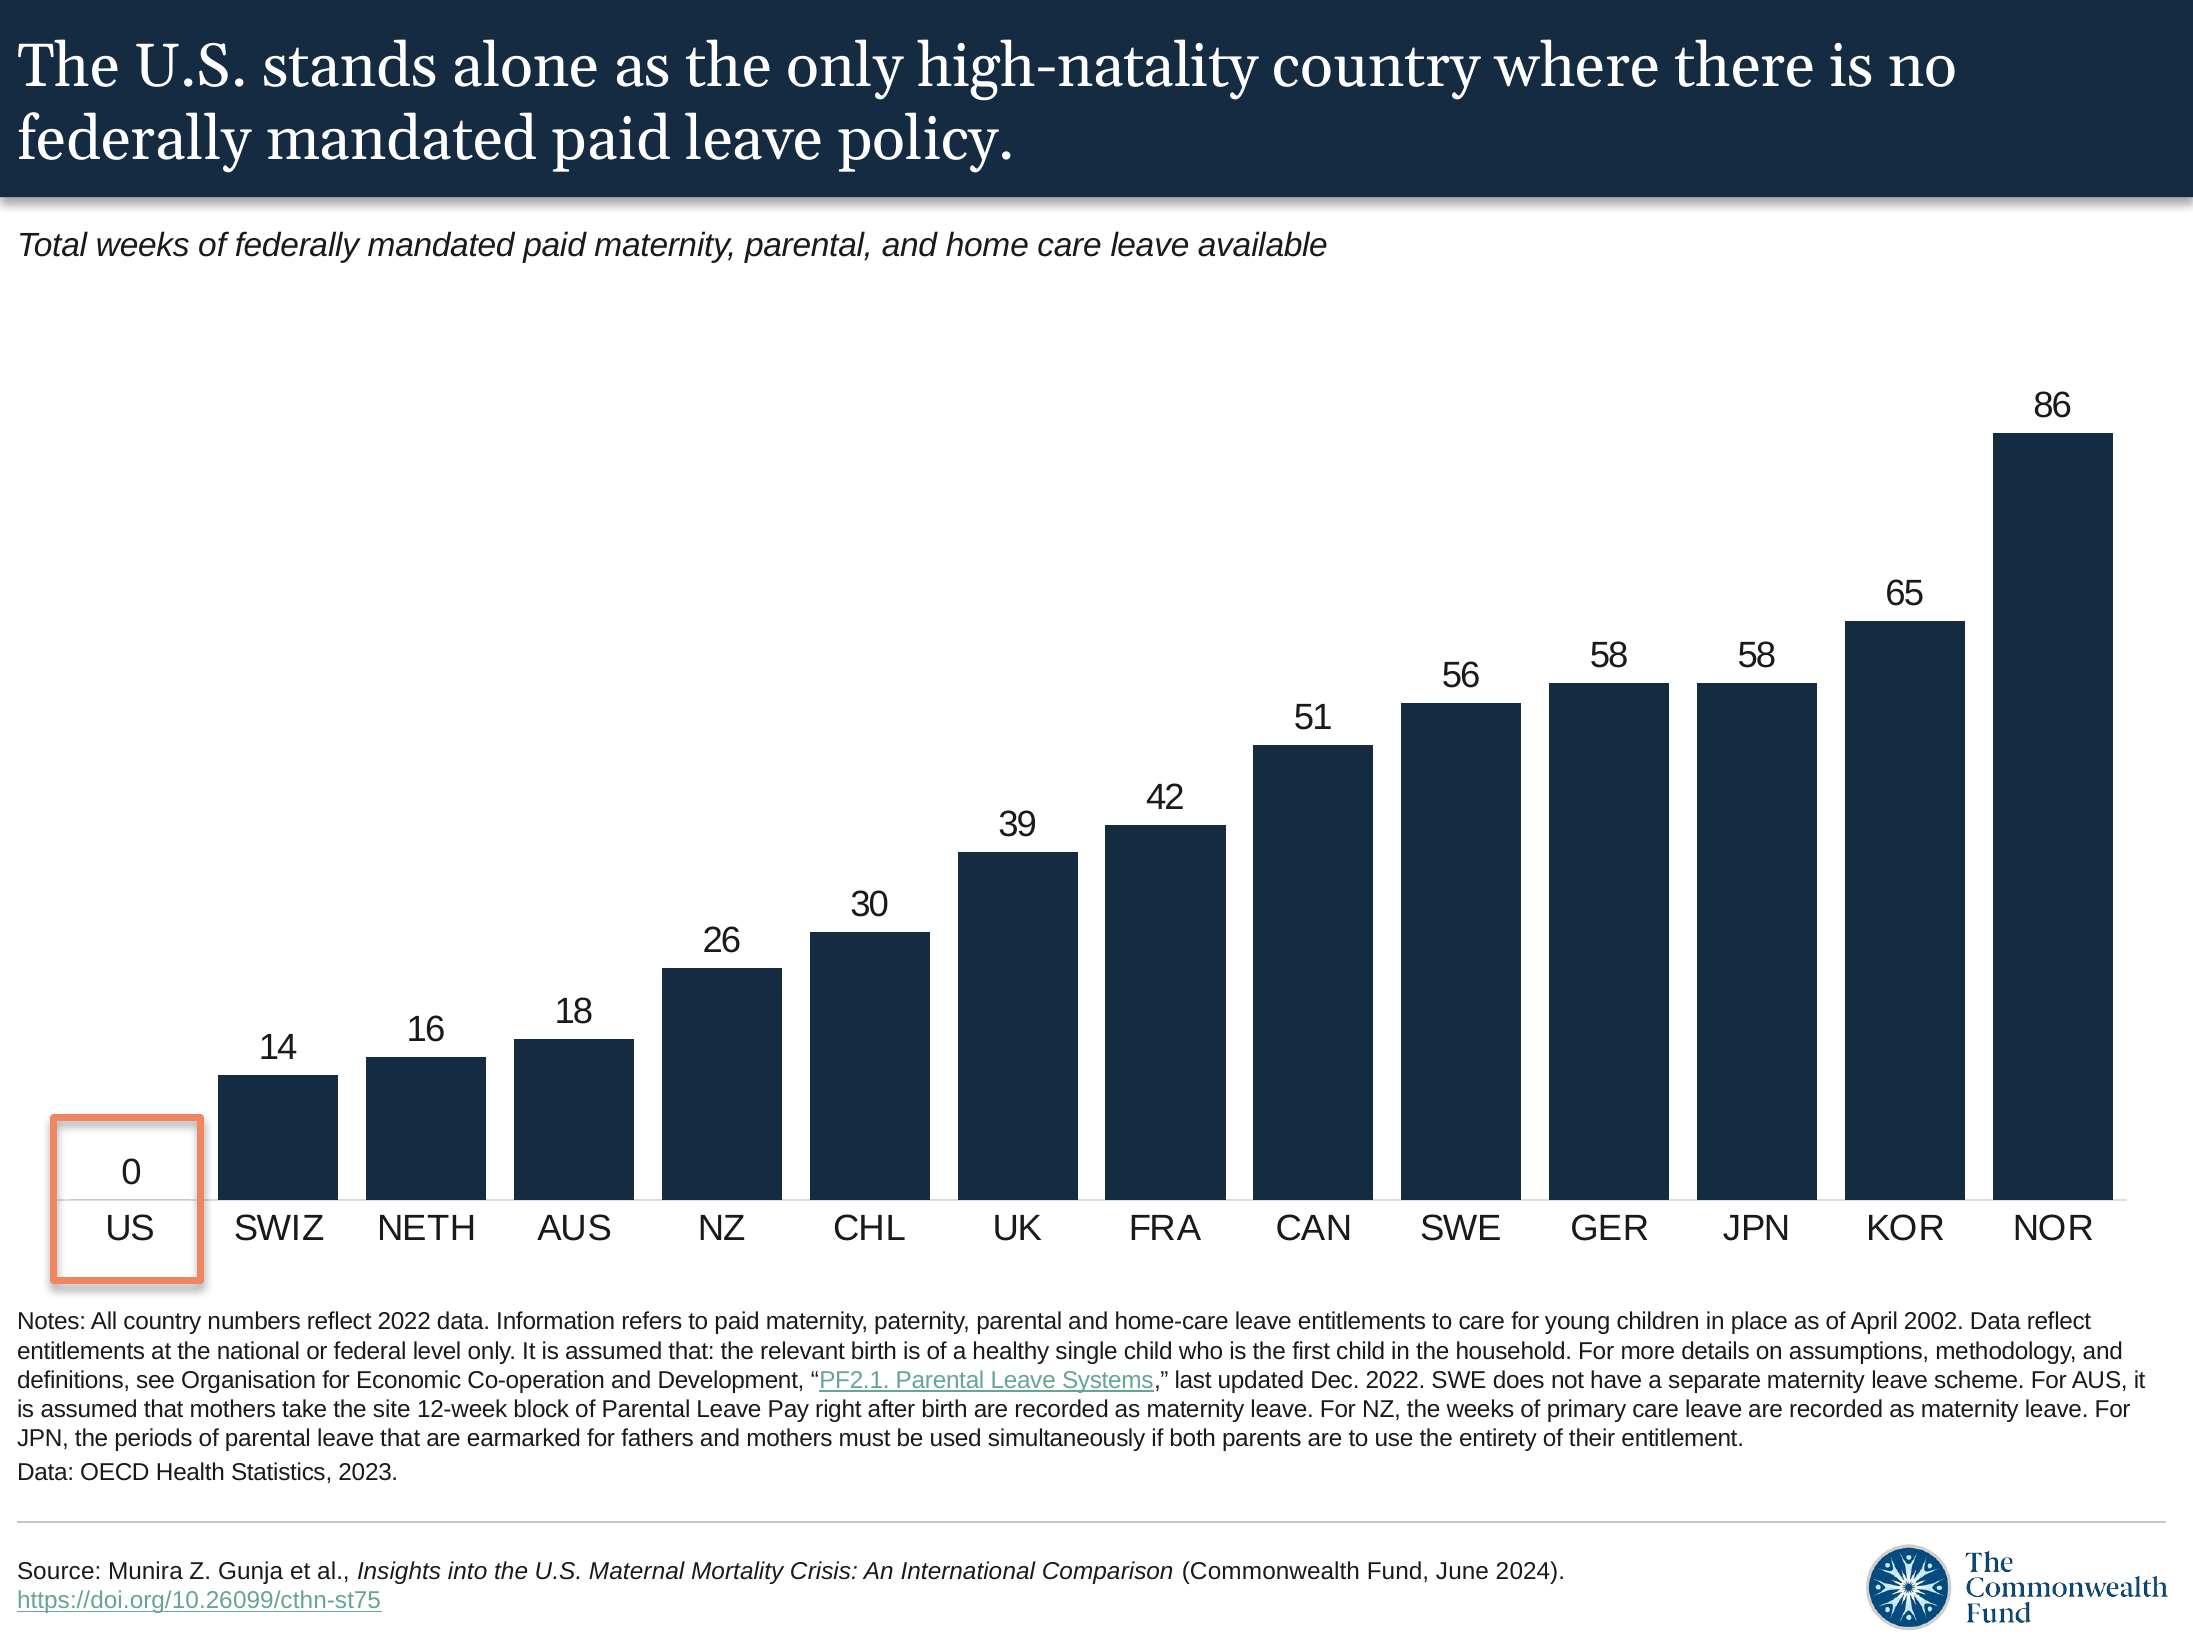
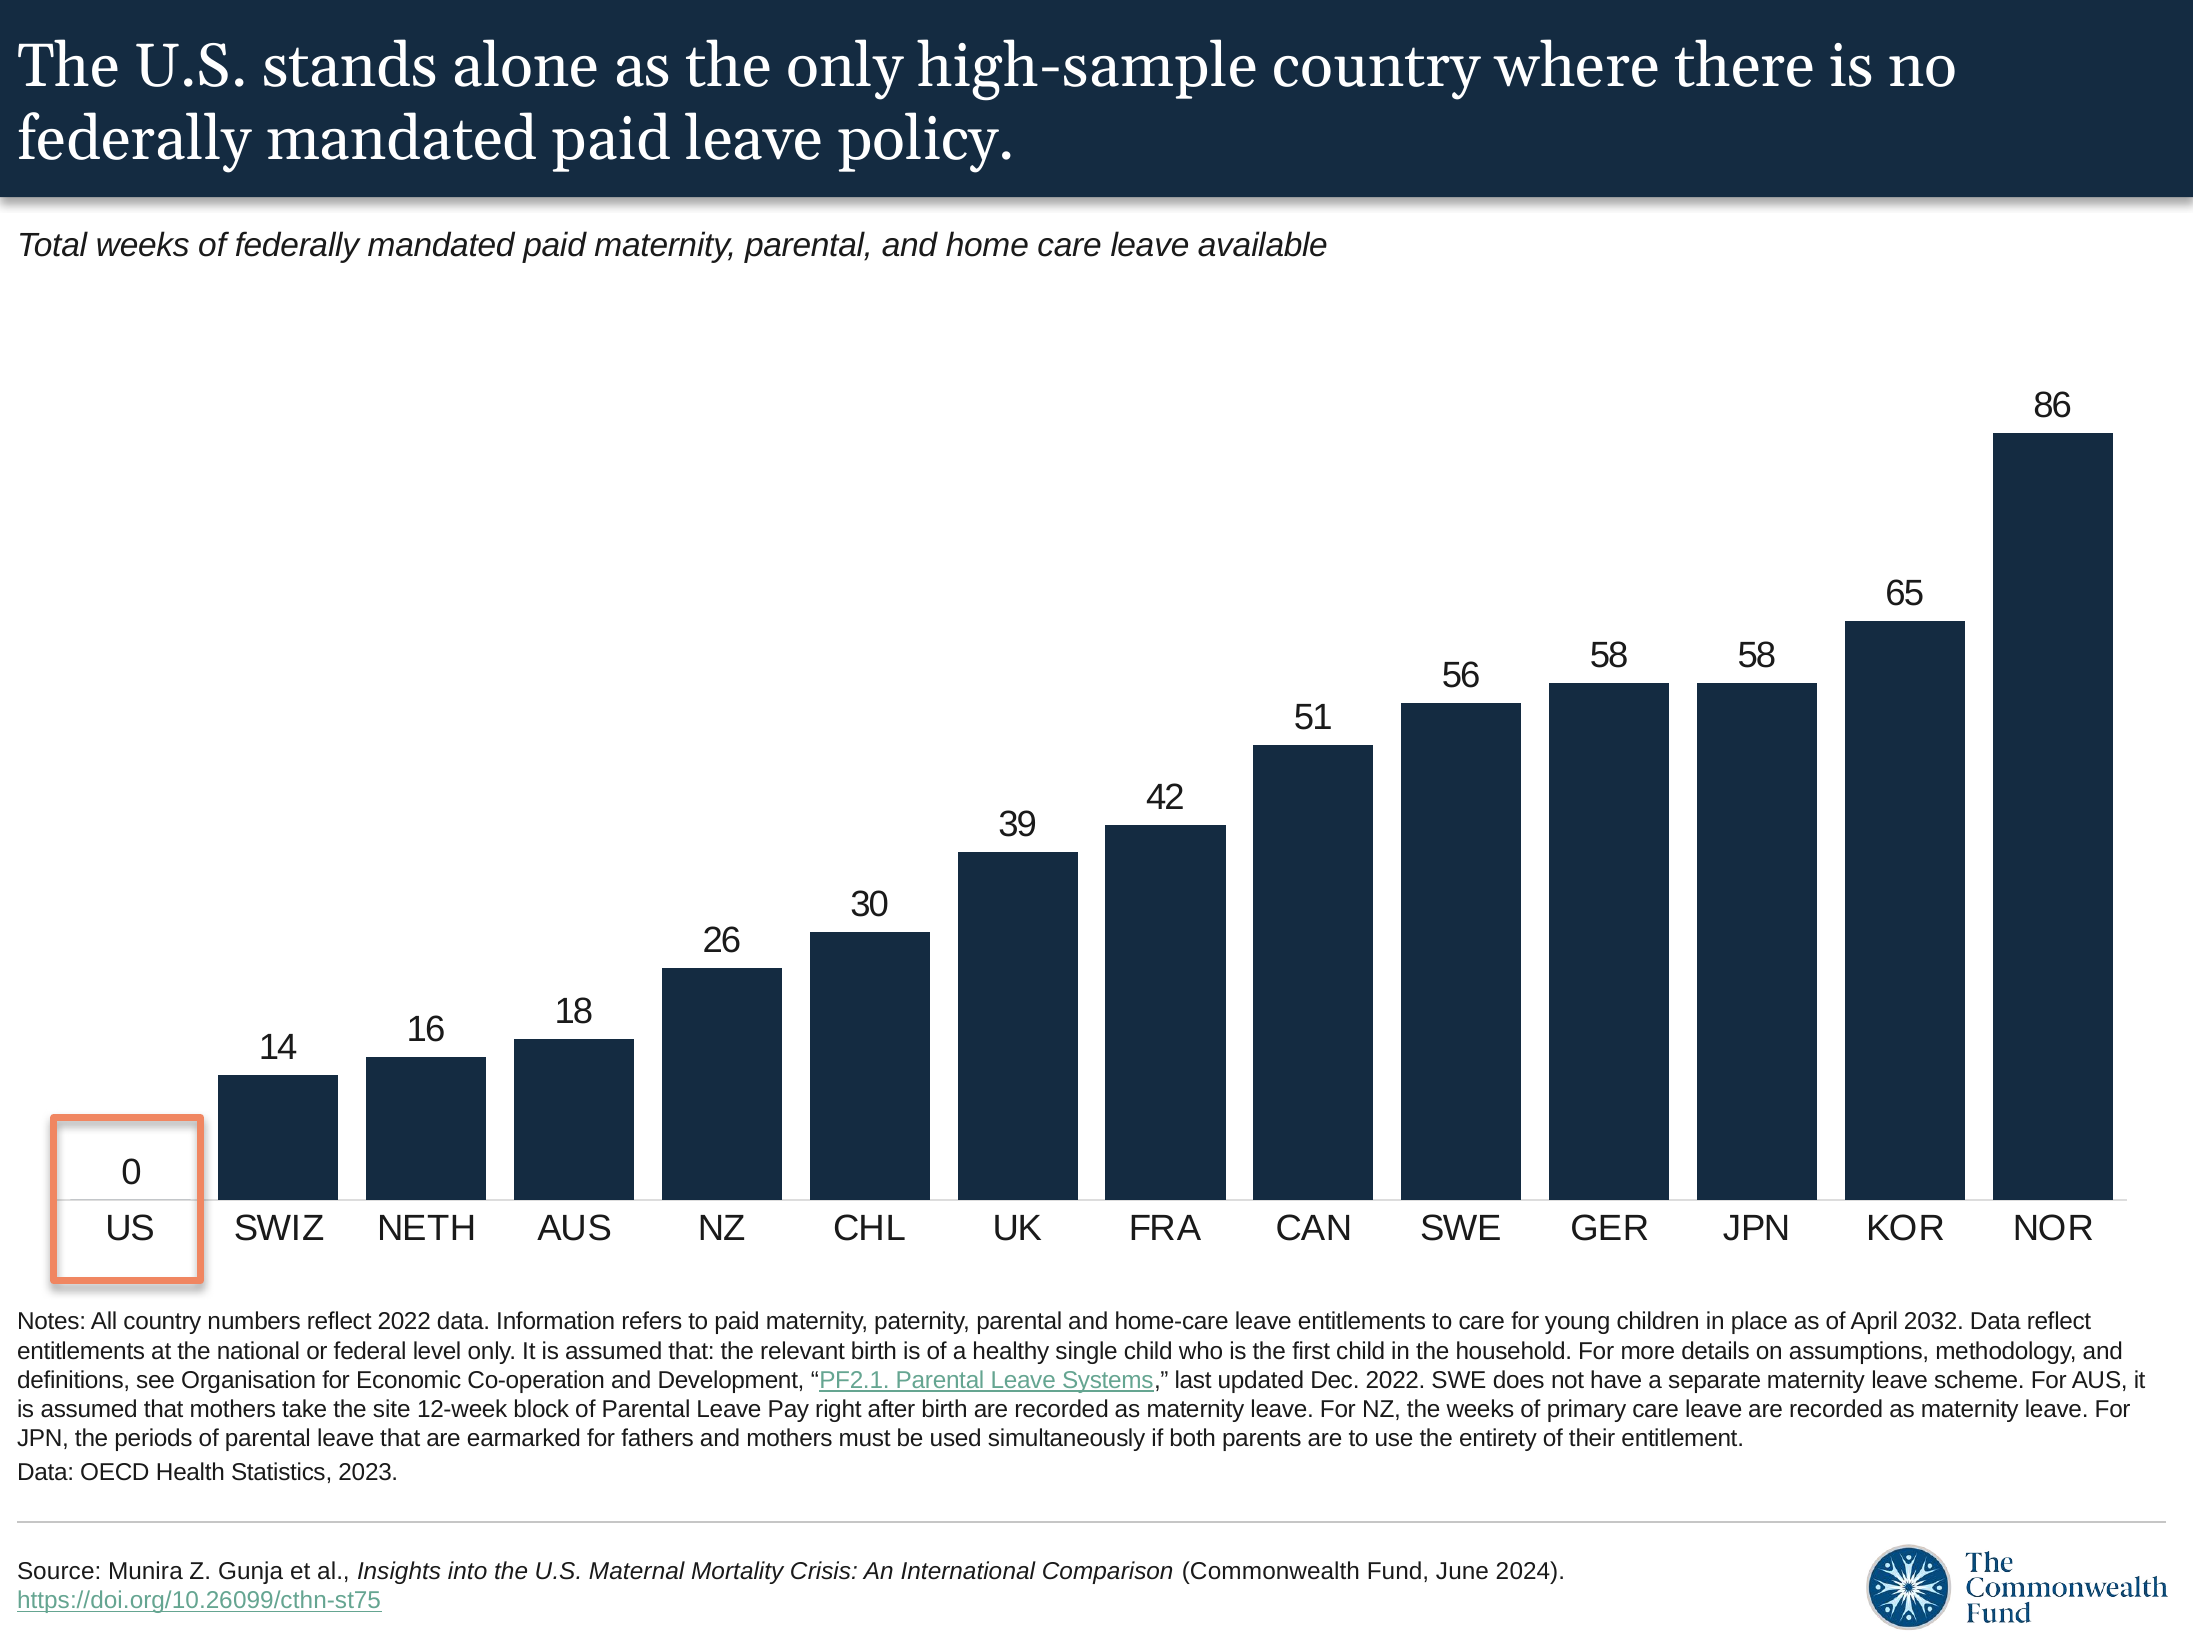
high-natality: high-natality -> high-sample
2002: 2002 -> 2032
